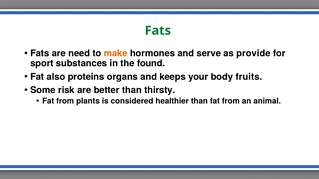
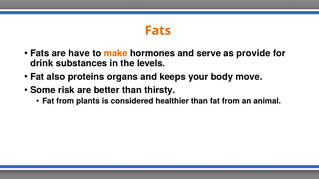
Fats at (158, 31) colour: green -> orange
need: need -> have
sport: sport -> drink
found: found -> levels
fruits: fruits -> move
